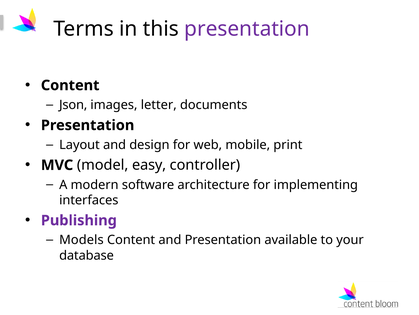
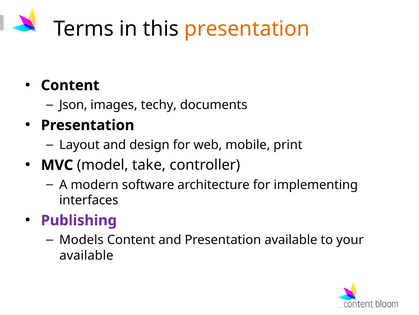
presentation at (247, 29) colour: purple -> orange
letter: letter -> techy
easy: easy -> take
database at (87, 255): database -> available
